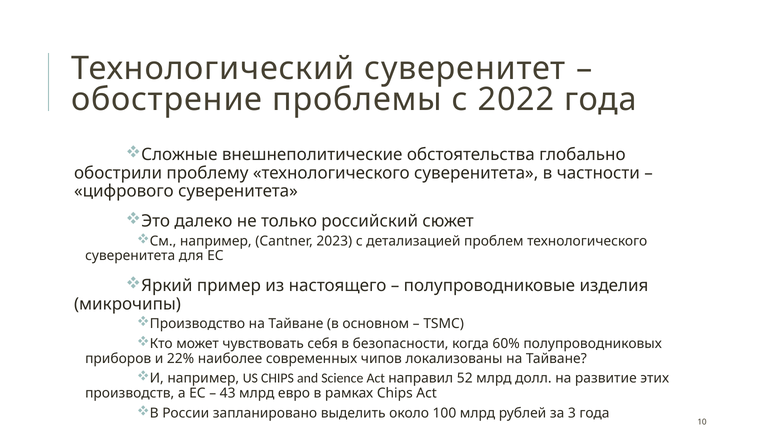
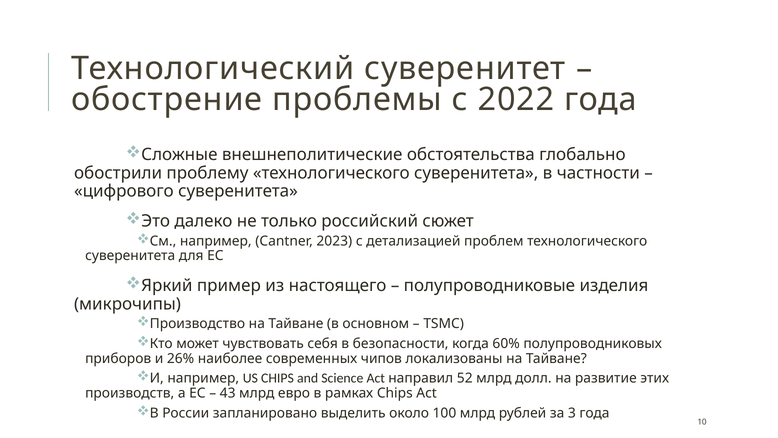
22%: 22% -> 26%
